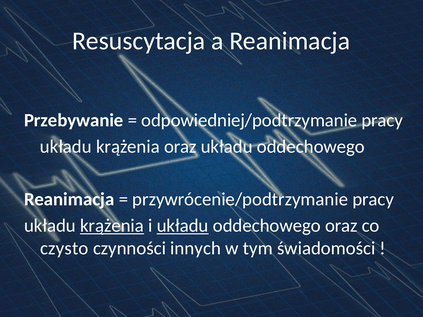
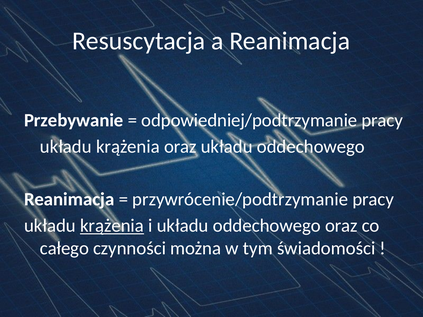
układu at (183, 226) underline: present -> none
czysto: czysto -> całego
innych: innych -> można
